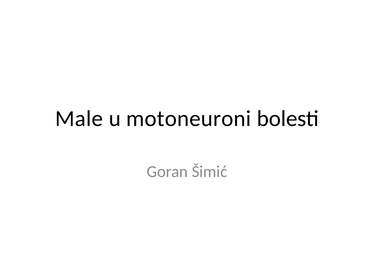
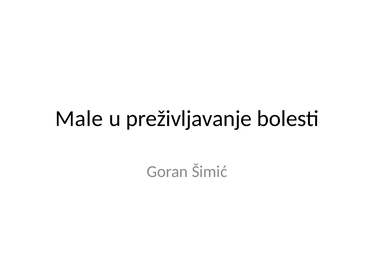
motoneuroni: motoneuroni -> preživljavanje
